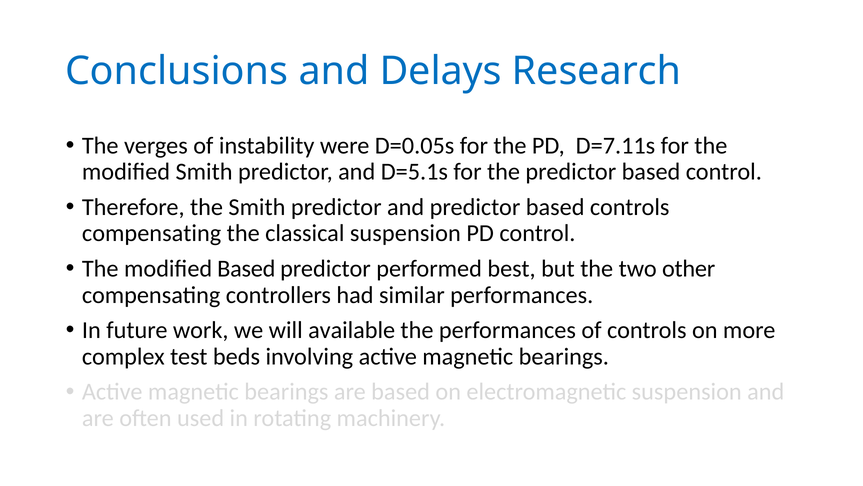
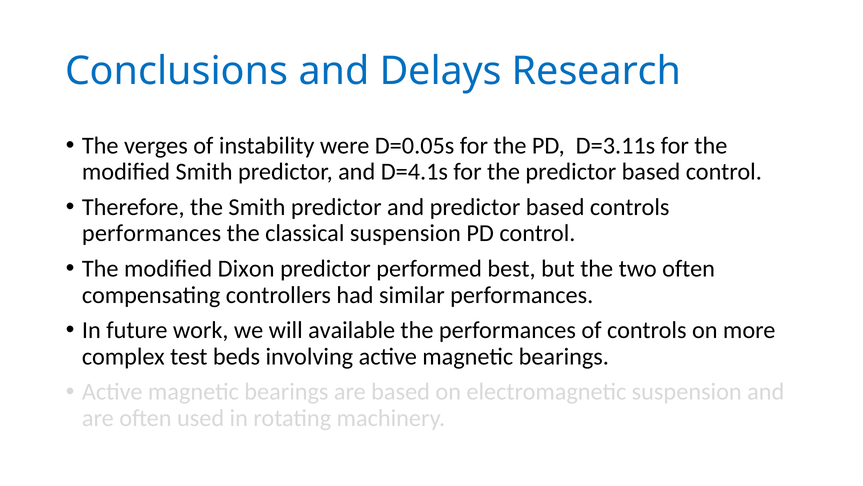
D=7.11s: D=7.11s -> D=3.11s
D=5.1s: D=5.1s -> D=4.1s
compensating at (152, 233): compensating -> performances
modified Based: Based -> Dixon
two other: other -> often
